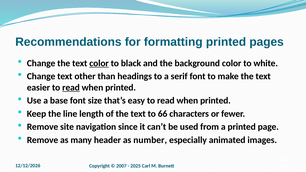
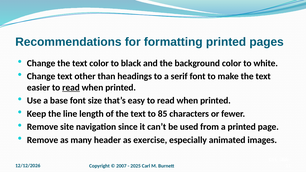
color at (99, 63) underline: present -> none
66: 66 -> 85
number: number -> exercise
